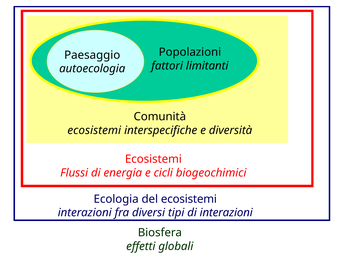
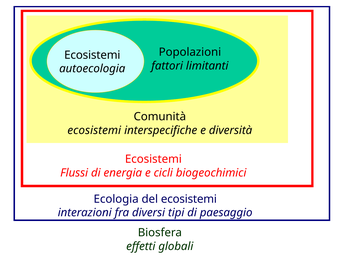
Paesaggio at (92, 55): Paesaggio -> Ecosistemi
di interazioni: interazioni -> paesaggio
